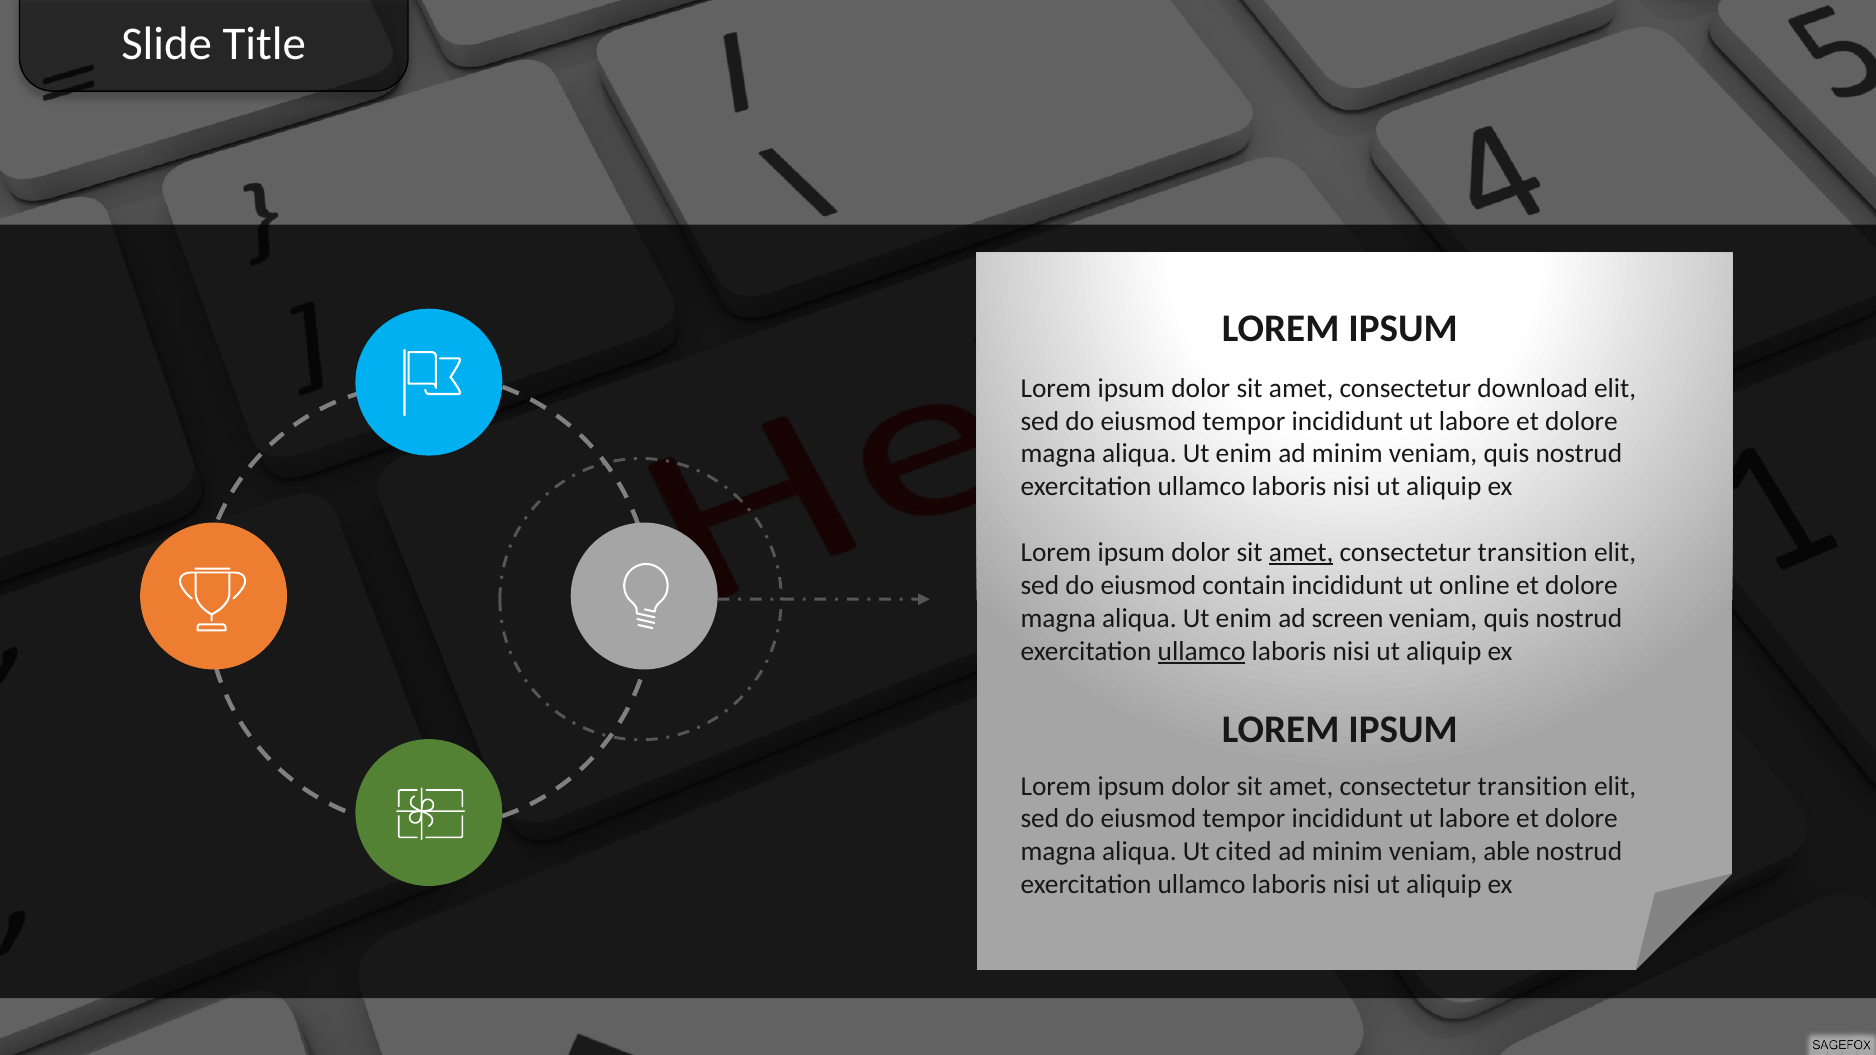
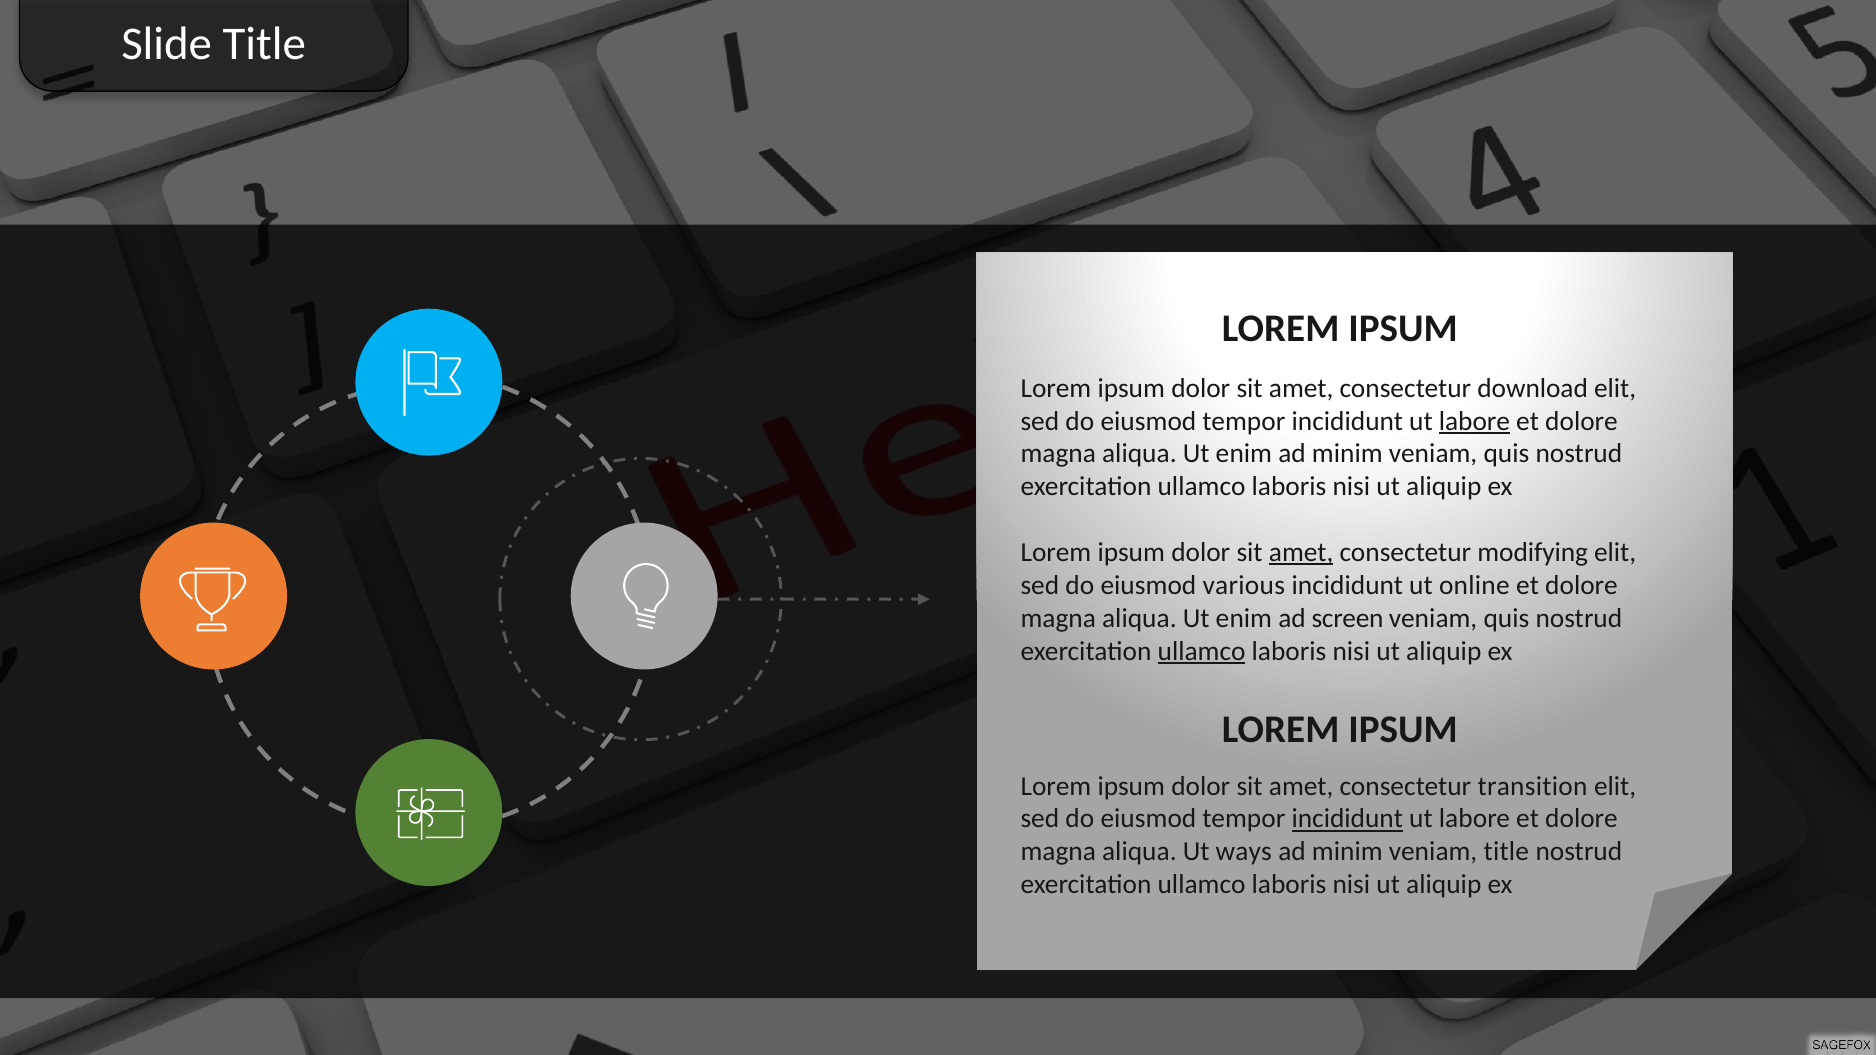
labore at (1474, 421) underline: none -> present
transition at (1533, 553): transition -> modifying
contain: contain -> various
incididunt at (1347, 819) underline: none -> present
cited: cited -> ways
veniam able: able -> title
